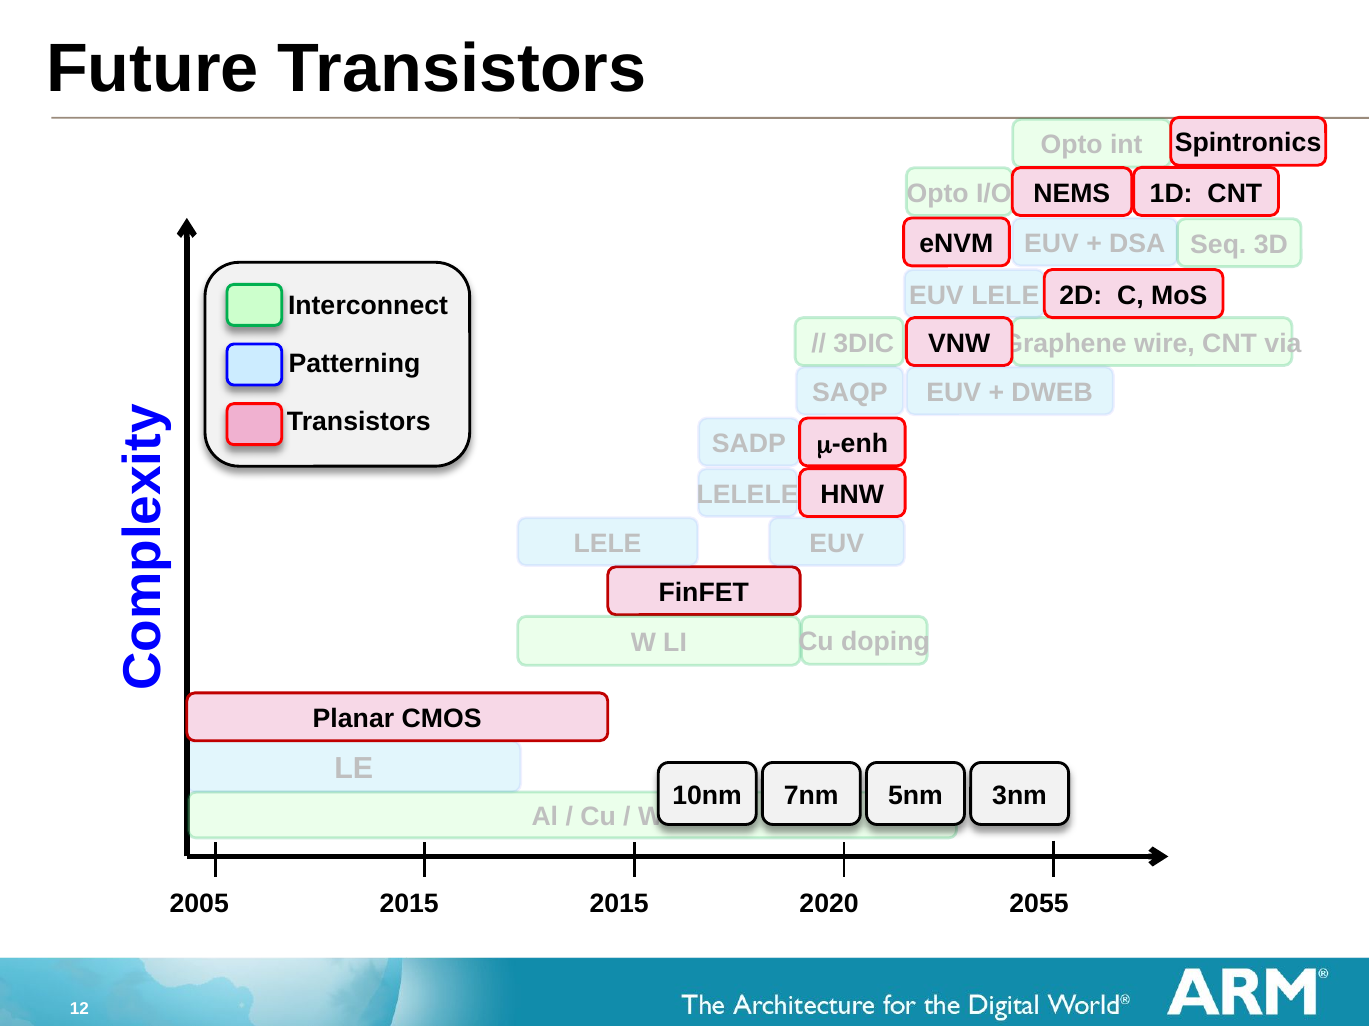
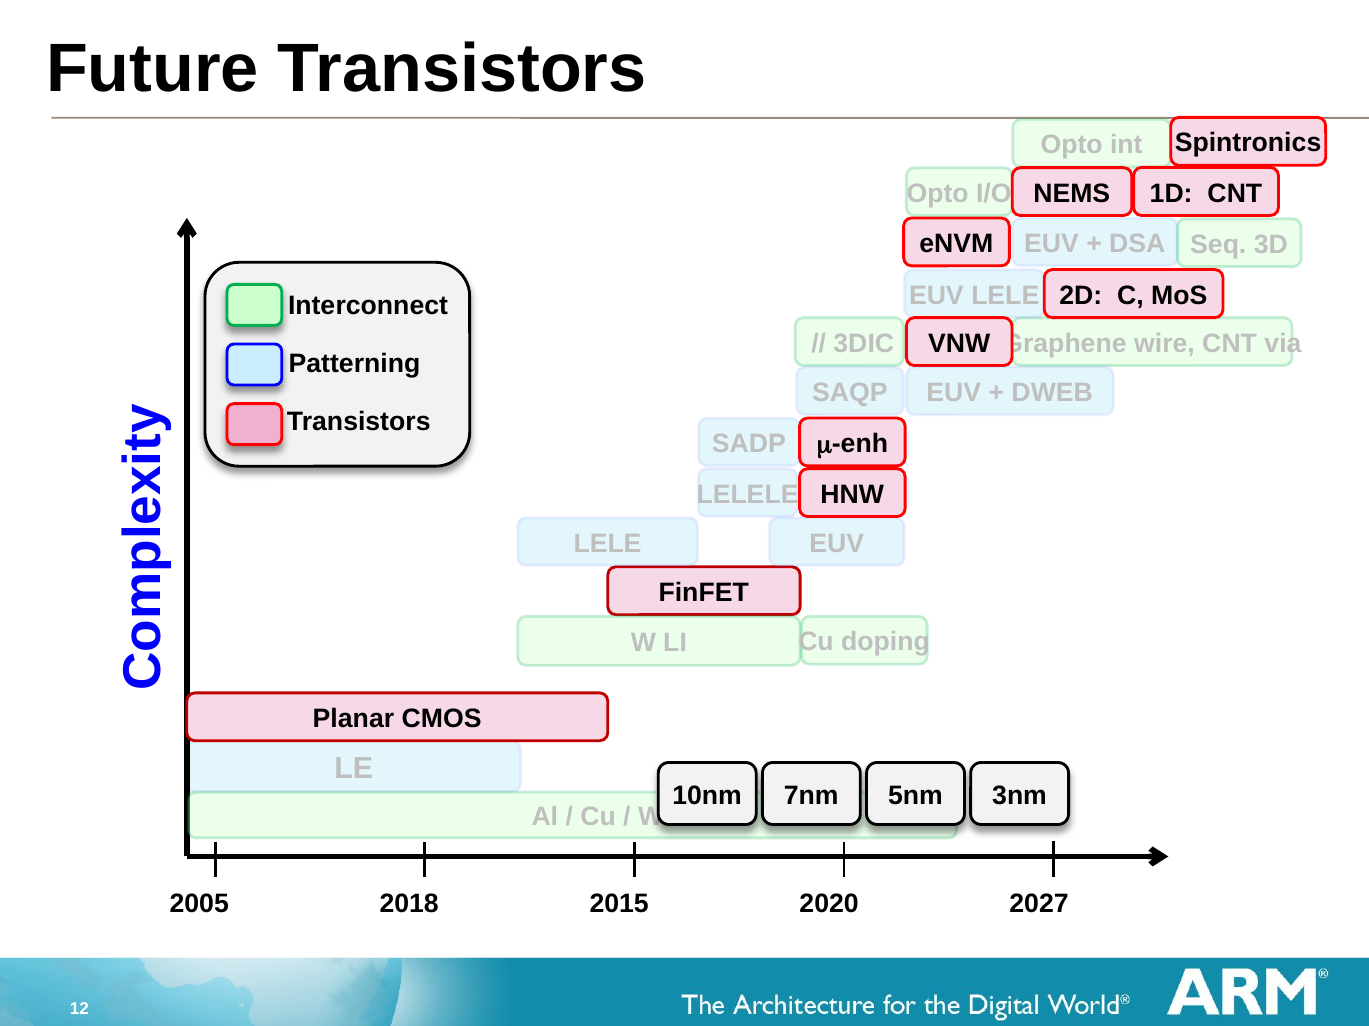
2015 at (409, 905): 2015 -> 2018
2055: 2055 -> 2027
